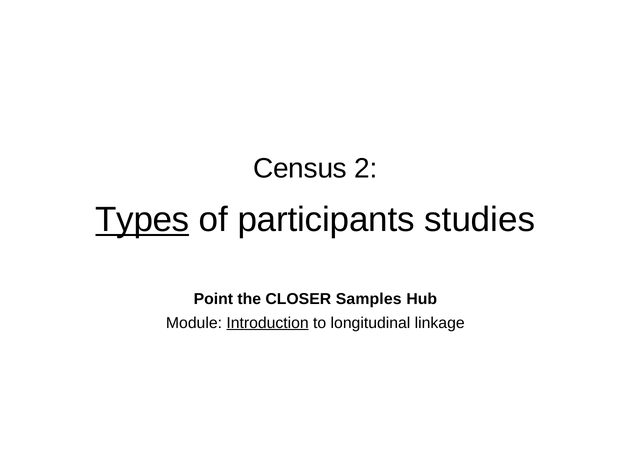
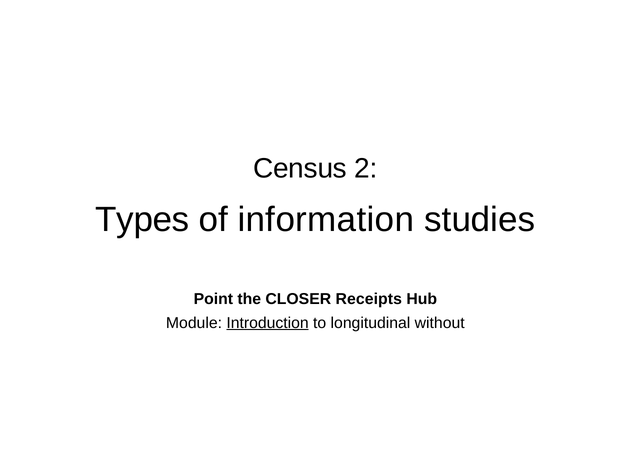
Types underline: present -> none
participants: participants -> information
Samples: Samples -> Receipts
linkage: linkage -> without
